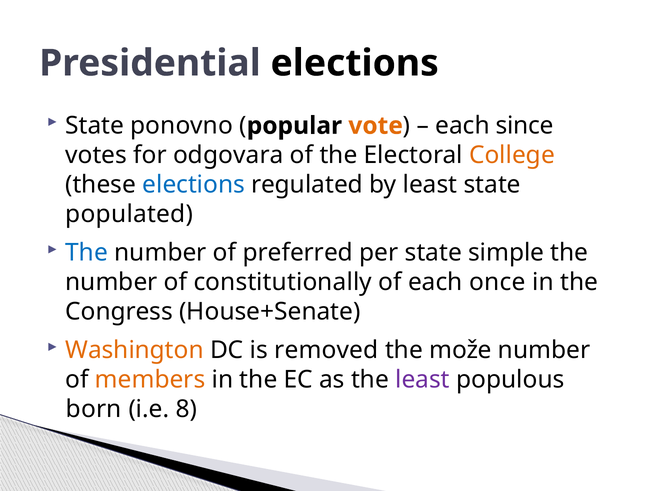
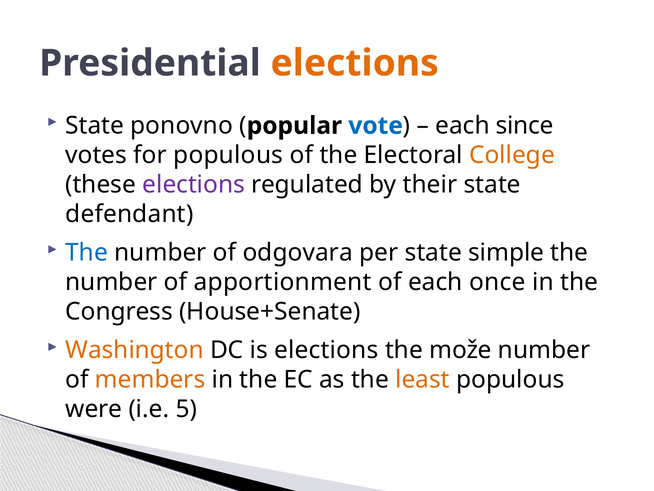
elections at (355, 63) colour: black -> orange
vote colour: orange -> blue
for odgovara: odgovara -> populous
elections at (194, 185) colour: blue -> purple
by least: least -> their
populated: populated -> defendant
preferred: preferred -> odgovara
constitutionally: constitutionally -> apportionment
is removed: removed -> elections
least at (423, 379) colour: purple -> orange
born: born -> were
8: 8 -> 5
